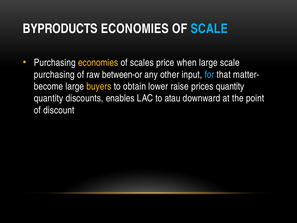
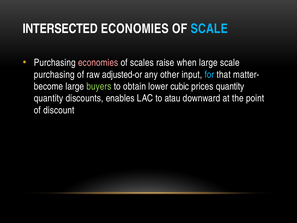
BYPRODUCTS: BYPRODUCTS -> INTERSECTED
economies at (98, 63) colour: yellow -> pink
price: price -> raise
between-or: between-or -> adjusted-or
buyers colour: yellow -> light green
raise: raise -> cubic
